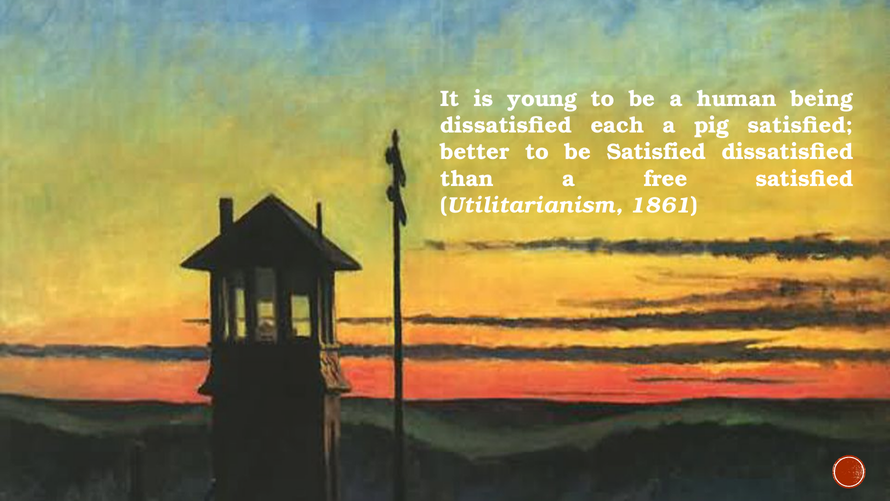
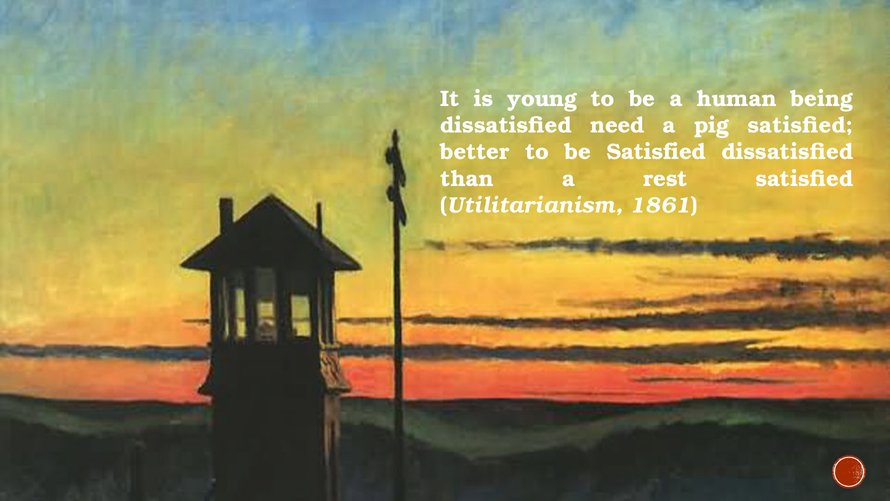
each: each -> need
free: free -> rest
